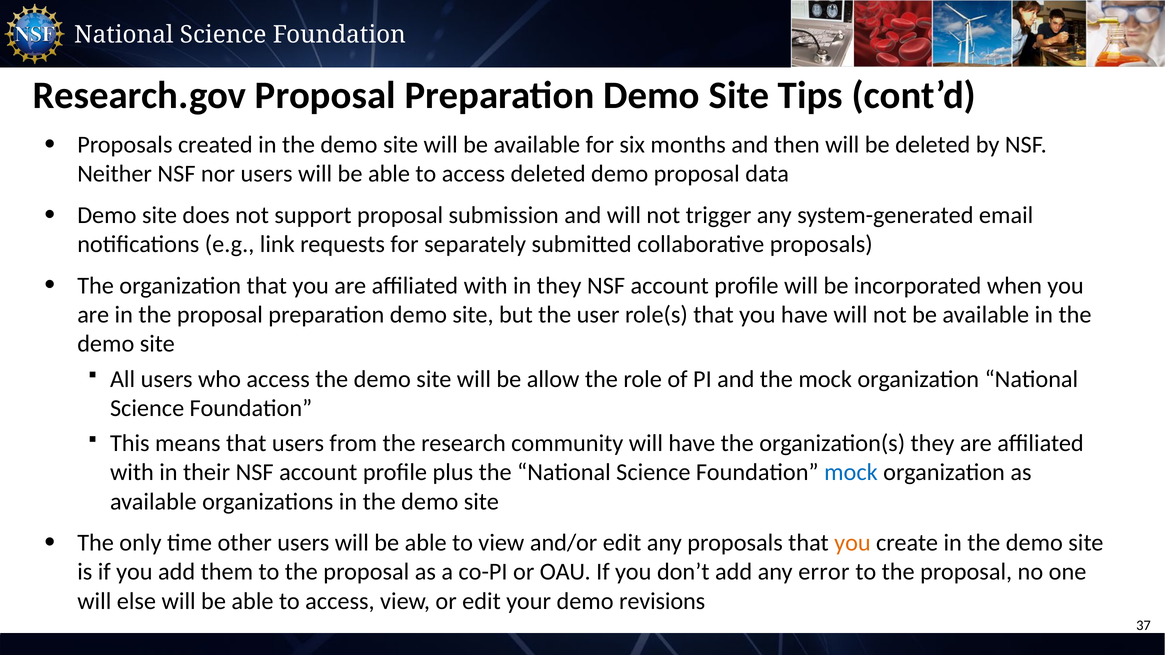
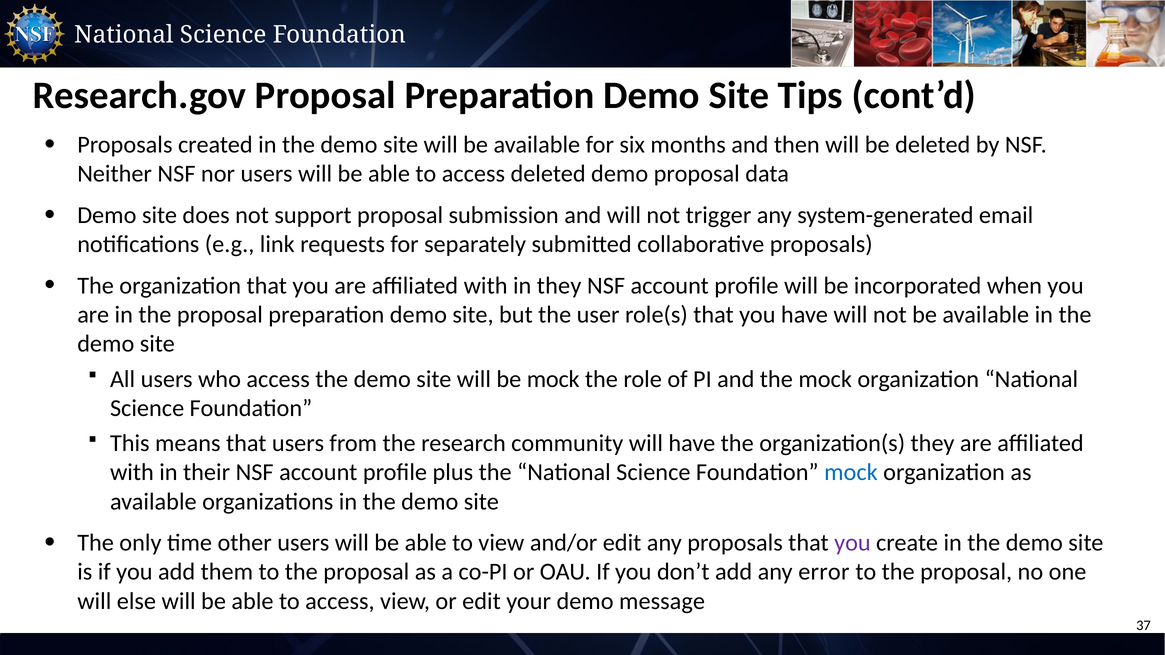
be allow: allow -> mock
you at (852, 543) colour: orange -> purple
revisions: revisions -> message
